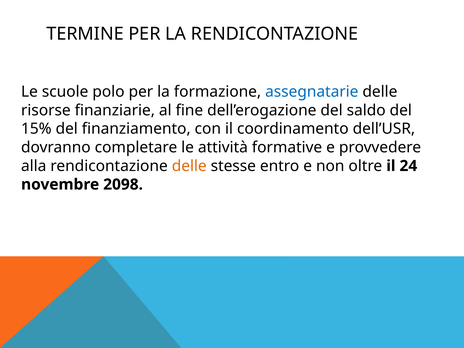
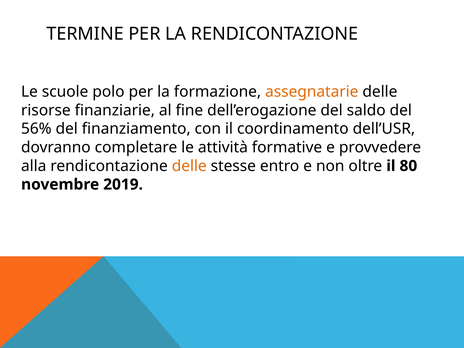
assegnatarie colour: blue -> orange
15%: 15% -> 56%
24: 24 -> 80
2098: 2098 -> 2019
